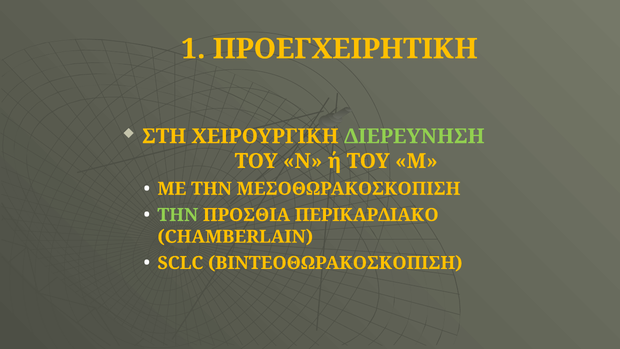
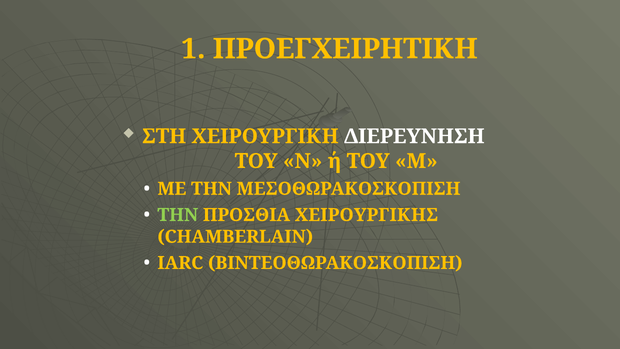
ΔΙΕΡΕΥΝΗΣΗ colour: light green -> white
ΠΕΡΙΚΑΡΔΙΑΚΟ: ΠΕΡΙΚΑΡΔΙΑΚΟ -> ΧΕΙΡΟΥΡΓΙΚΗΣ
SCLC: SCLC -> IARC
